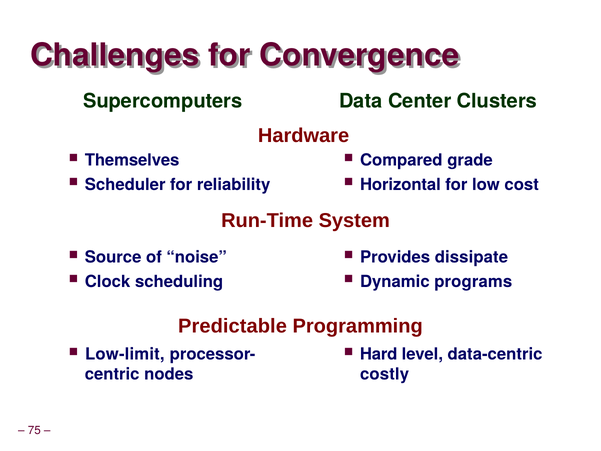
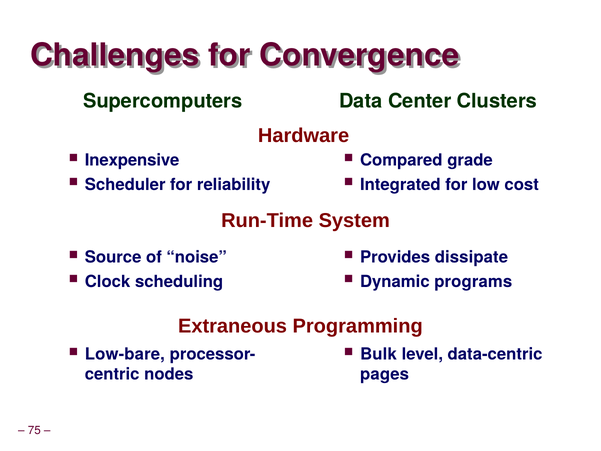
Themselves: Themselves -> Inexpensive
Horizontal: Horizontal -> Integrated
Predictable: Predictable -> Extraneous
Low-limit: Low-limit -> Low-bare
Hard: Hard -> Bulk
costly: costly -> pages
